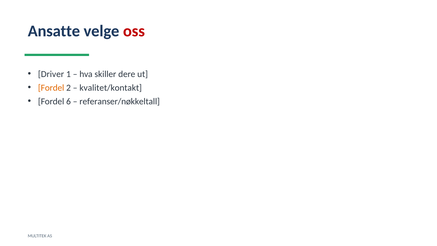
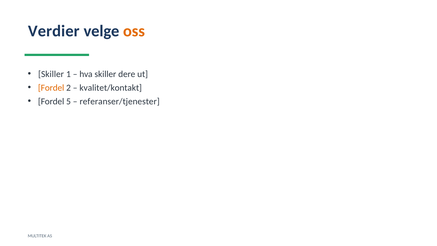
Ansatte: Ansatte -> Verdier
oss colour: red -> orange
Driver at (51, 74): Driver -> Skiller
6: 6 -> 5
referanser/nøkkeltall: referanser/nøkkeltall -> referanser/tjenester
